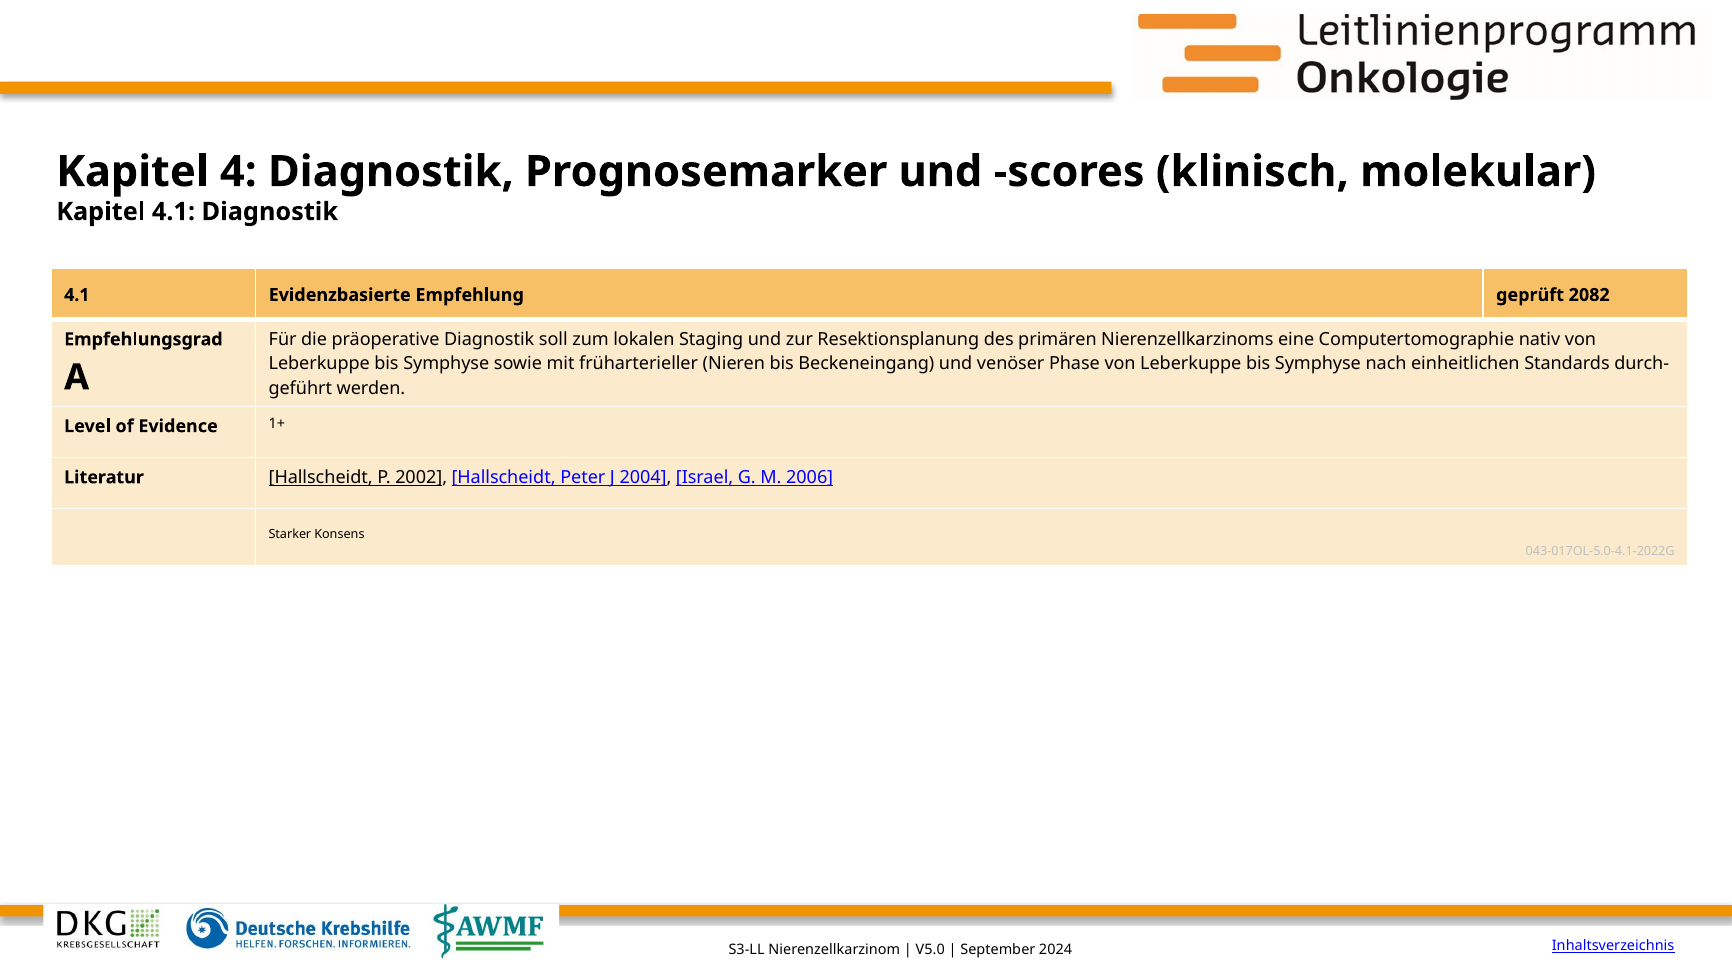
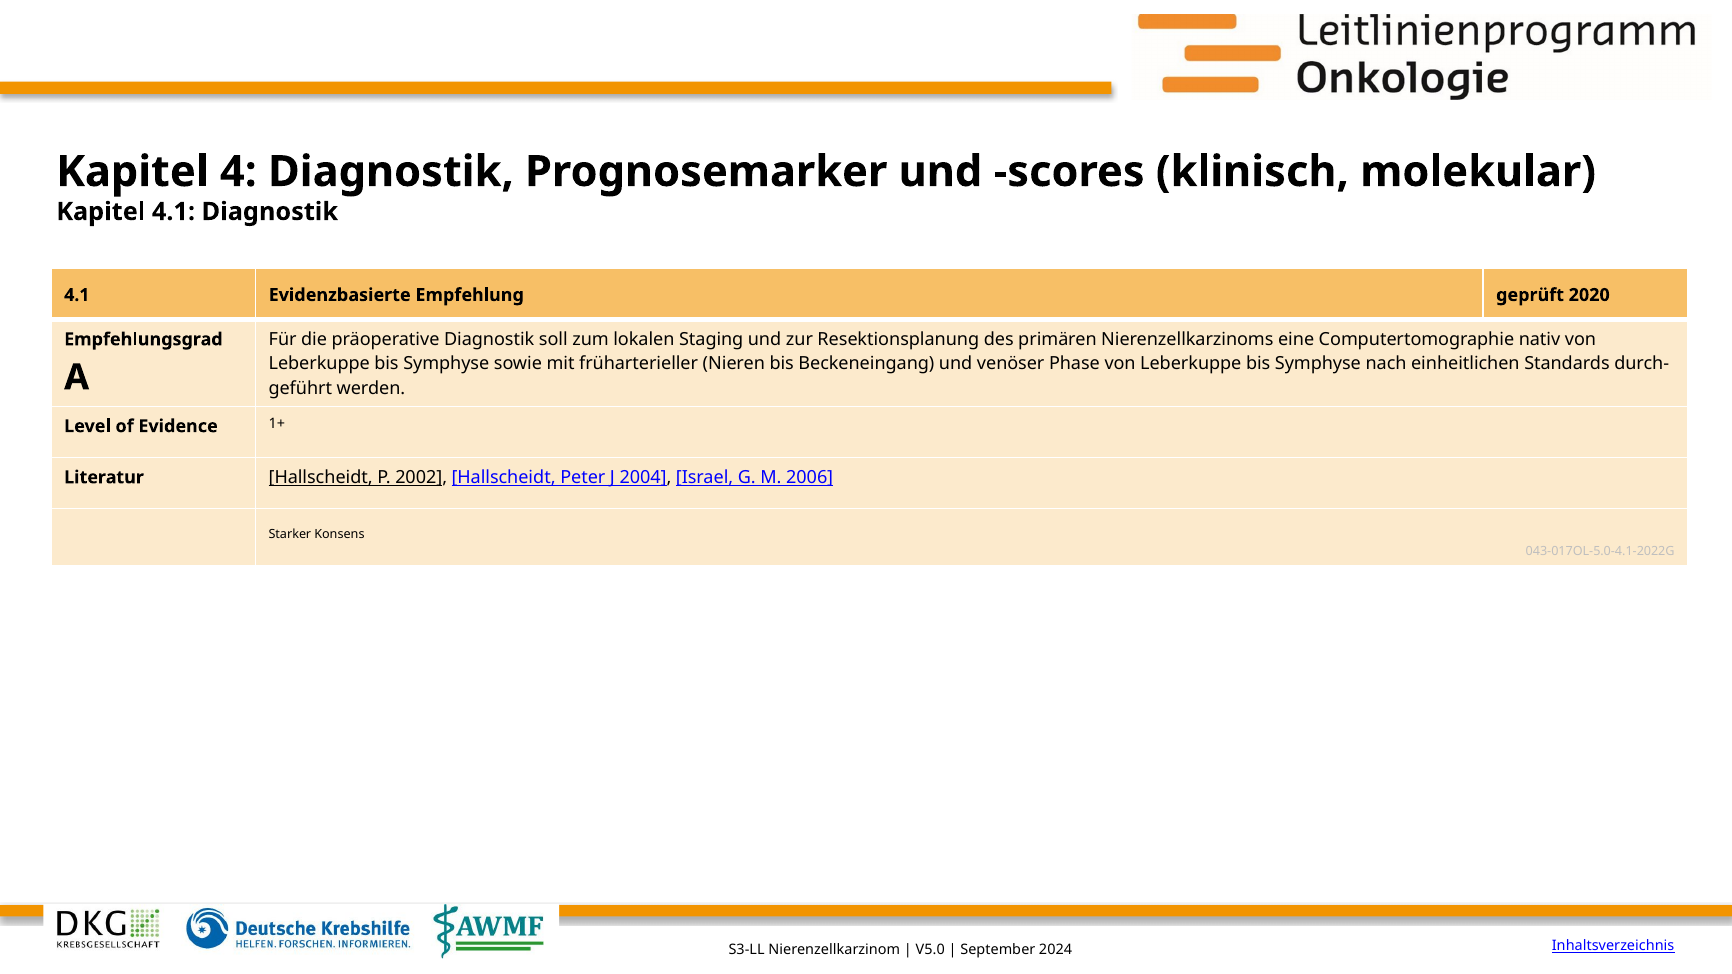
2082: 2082 -> 2020
